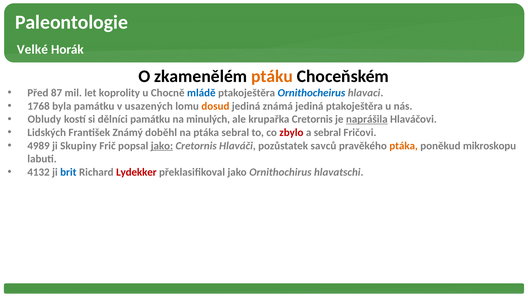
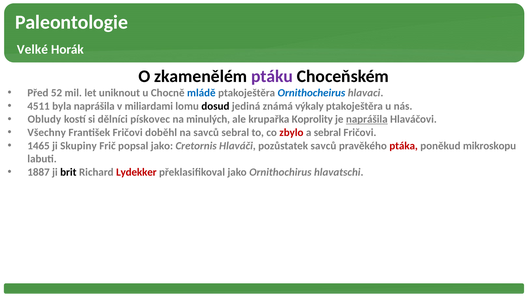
ptáku colour: orange -> purple
87: 87 -> 52
koprolity: koprolity -> uniknout
1768: 1768 -> 4511
byla památku: památku -> naprášila
usazených: usazených -> miliardami
dosud colour: orange -> black
známá jediná: jediná -> výkaly
dělníci památku: památku -> pískovec
krupařka Cretornis: Cretornis -> Koprolity
Lidských: Lidských -> Všechny
František Známý: Známý -> Fričovi
na ptáka: ptáka -> savců
4989: 4989 -> 1465
jako at (162, 146) underline: present -> none
ptáka at (404, 146) colour: orange -> red
4132: 4132 -> 1887
brit colour: blue -> black
